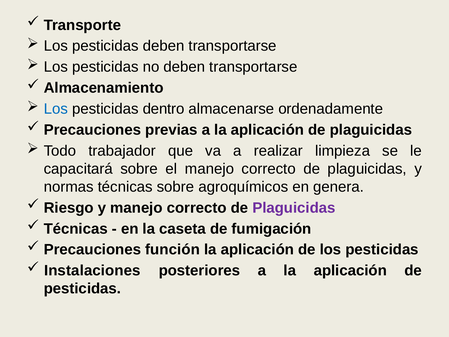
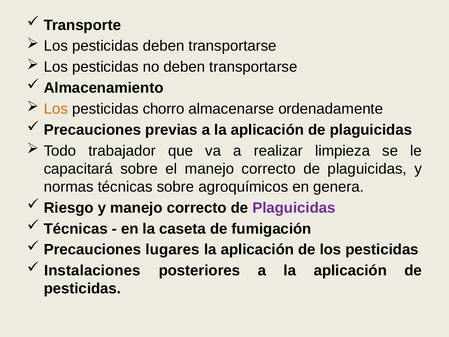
Los at (56, 109) colour: blue -> orange
dentro: dentro -> chorro
función: función -> lugares
